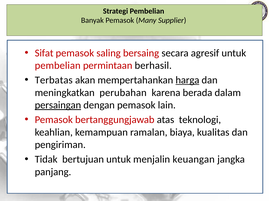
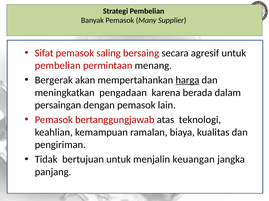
berhasil: berhasil -> menang
Terbatas: Terbatas -> Bergerak
perubahan: perubahan -> pengadaan
persaingan underline: present -> none
